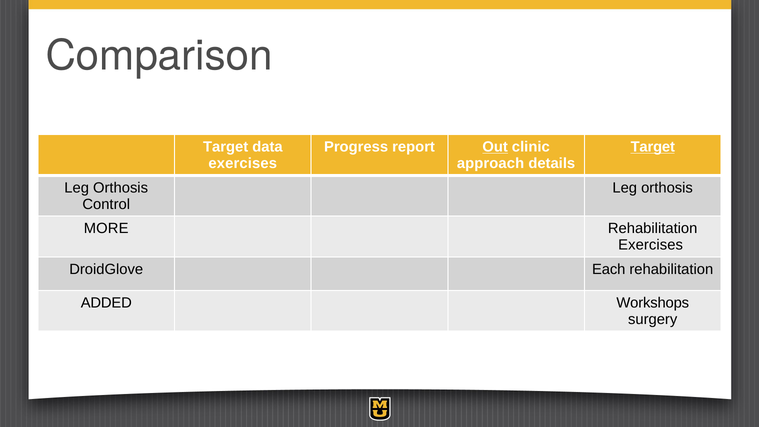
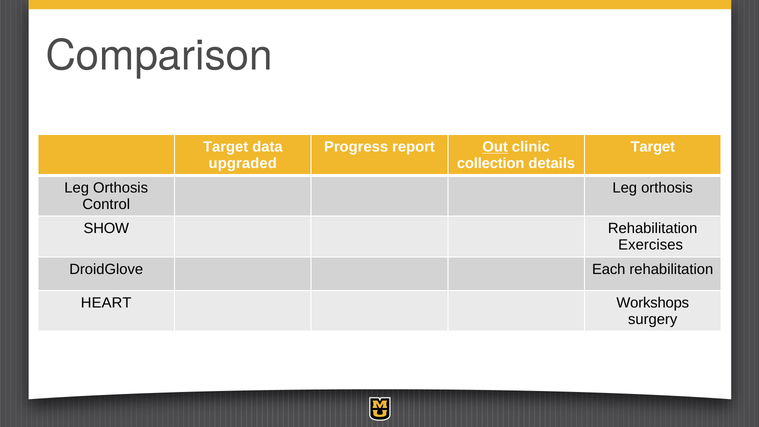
Target at (653, 147) underline: present -> none
exercises at (243, 163): exercises -> upgraded
approach: approach -> collection
MORE: MORE -> SHOW
ADDED: ADDED -> HEART
